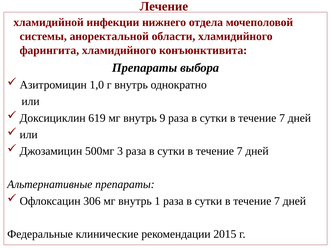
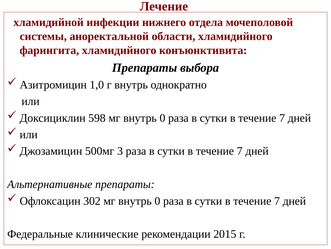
619: 619 -> 598
9 at (162, 118): 9 -> 0
306: 306 -> 302
1 at (157, 200): 1 -> 0
